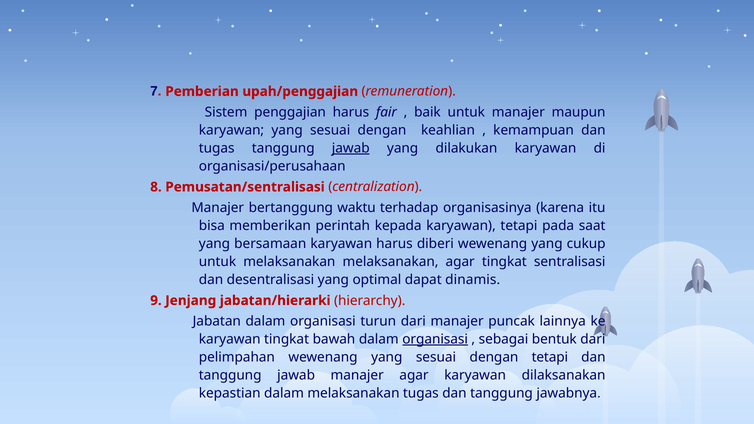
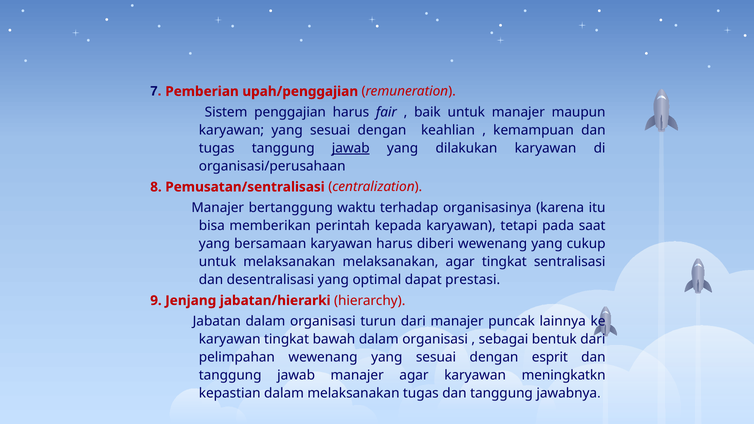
dinamis: dinamis -> prestasi
organisasi at (435, 339) underline: present -> none
dengan tetapi: tetapi -> esprit
dilaksanakan: dilaksanakan -> meningkatkn
